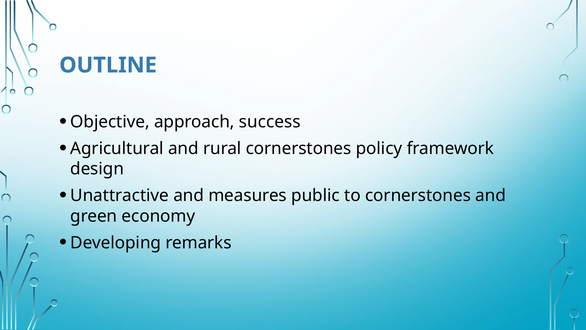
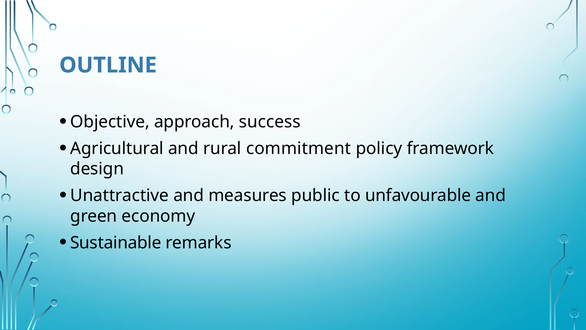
rural cornerstones: cornerstones -> commitment
to cornerstones: cornerstones -> unfavourable
Developing: Developing -> Sustainable
